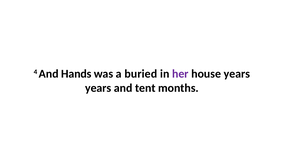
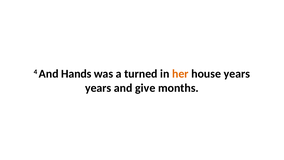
buried: buried -> turned
her colour: purple -> orange
tent: tent -> give
